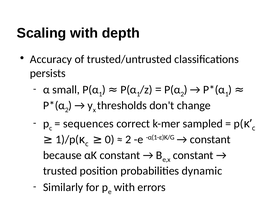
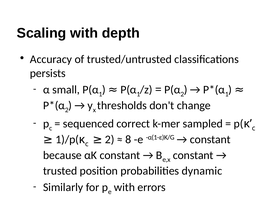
sequences: sequences -> sequenced
0 at (110, 140): 0 -> 2
2 at (128, 140): 2 -> 8
